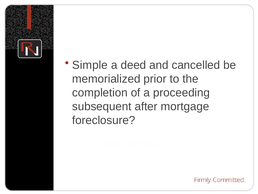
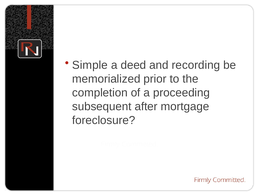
cancelled: cancelled -> recording
